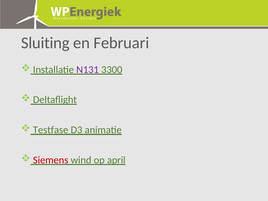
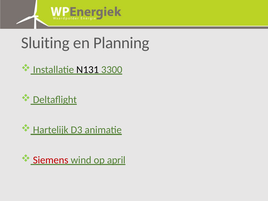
Februari: Februari -> Planning
N131 colour: purple -> black
Testfase: Testfase -> Hartelijk
